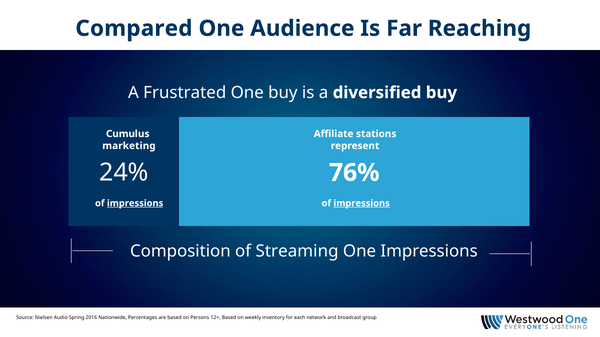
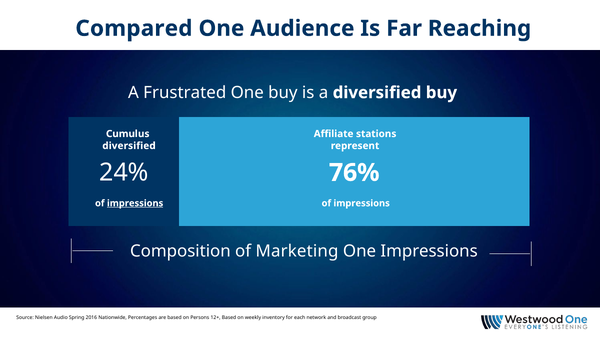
marketing at (129, 146): marketing -> diversified
impressions at (362, 204) underline: present -> none
Streaming: Streaming -> Marketing
